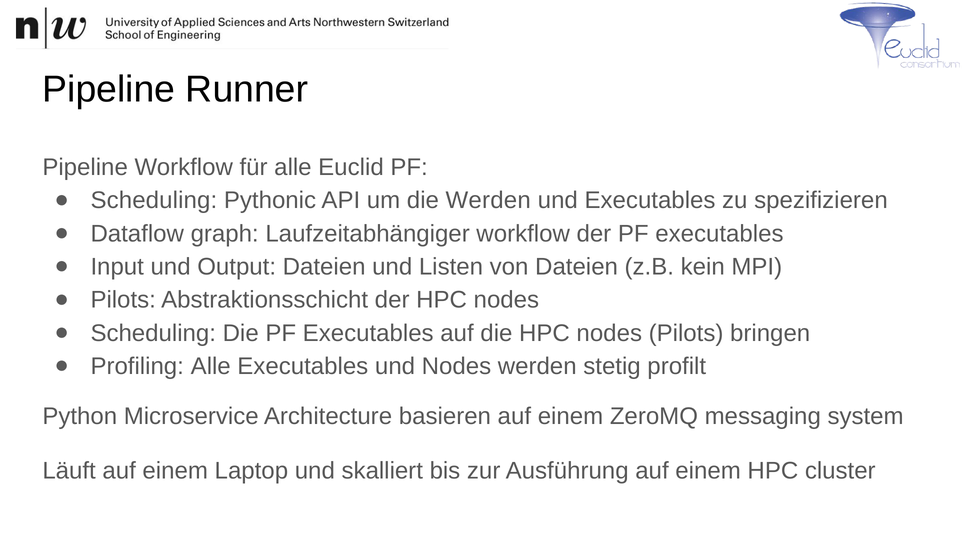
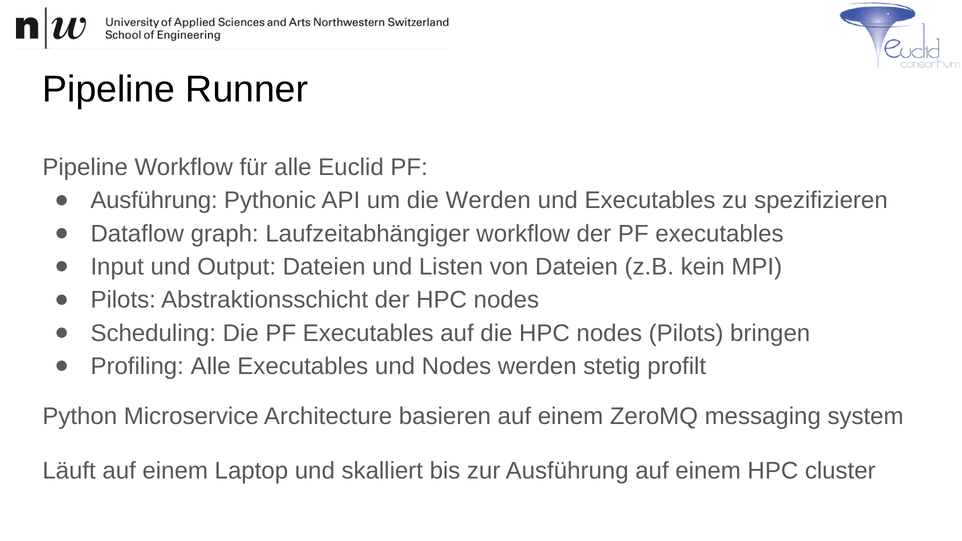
Scheduling at (154, 201): Scheduling -> Ausführung
